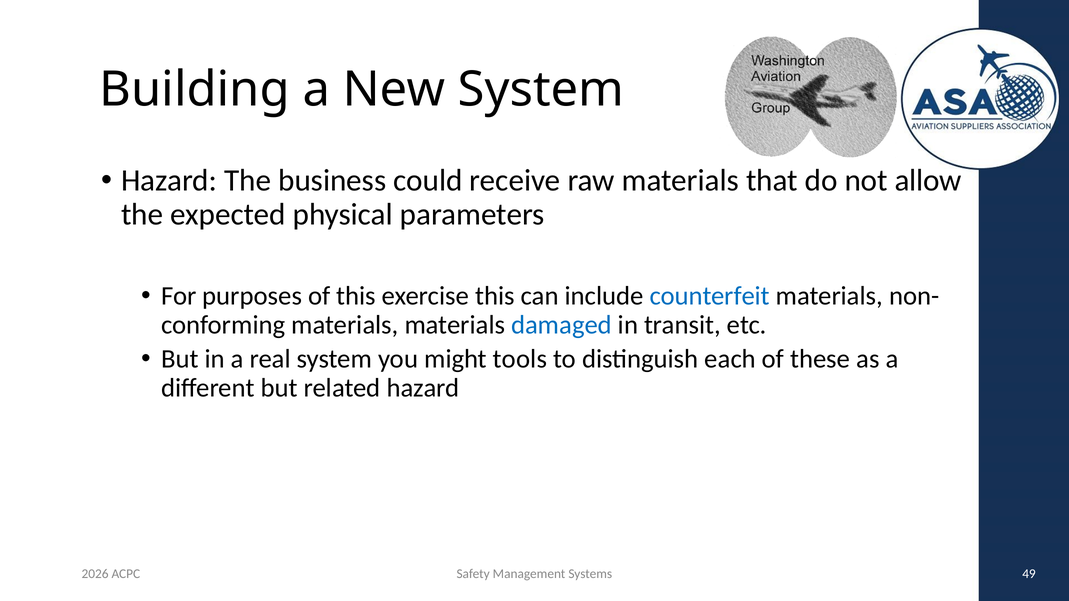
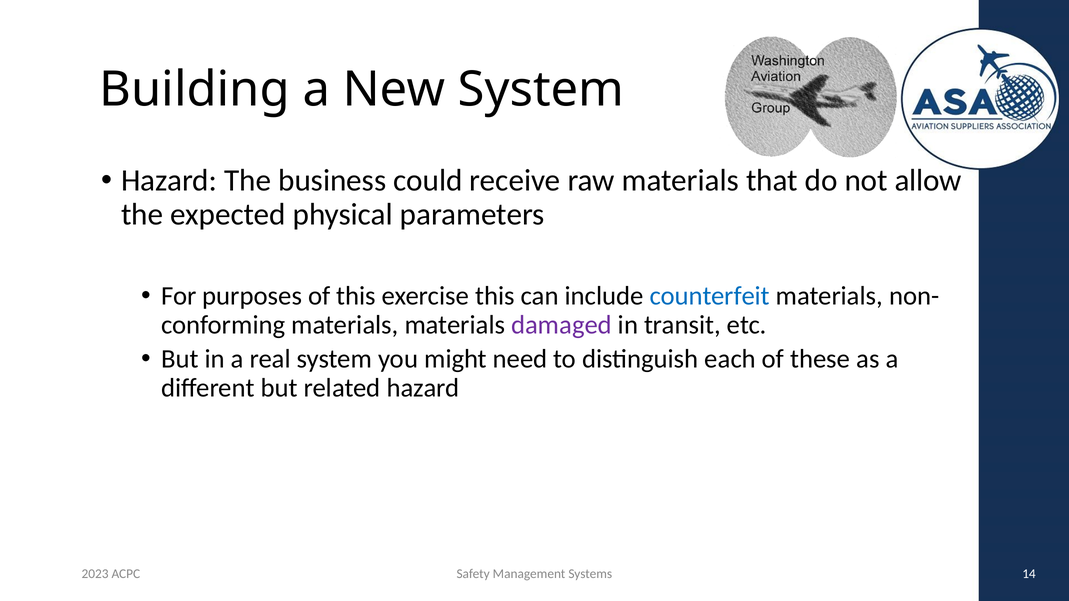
damaged colour: blue -> purple
tools: tools -> need
49: 49 -> 14
2026: 2026 -> 2023
